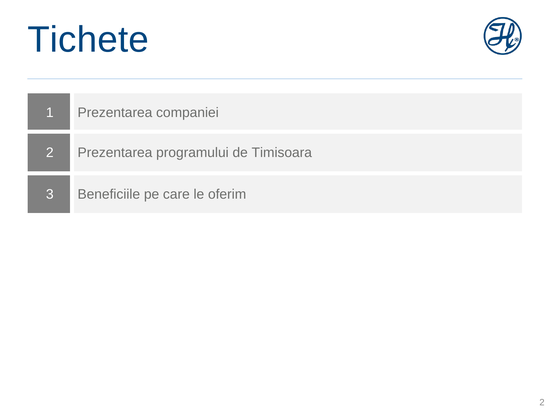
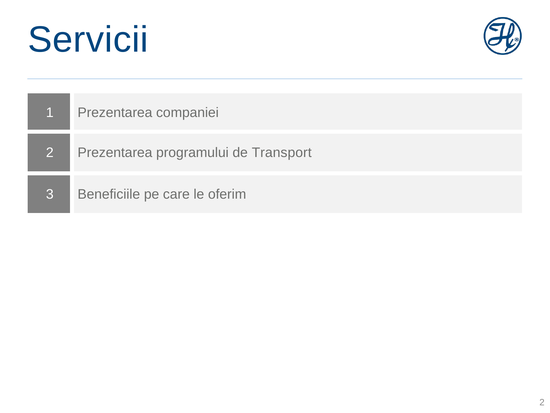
Tichete: Tichete -> Servicii
Timisoara: Timisoara -> Transport
